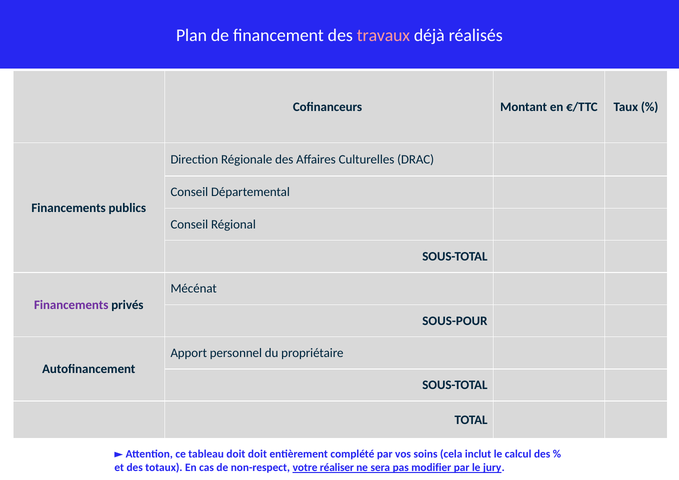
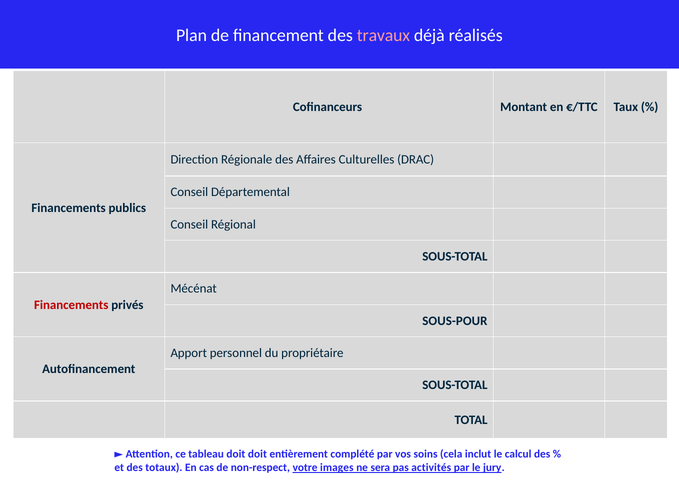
Financements at (71, 305) colour: purple -> red
réaliser: réaliser -> images
modifier: modifier -> activités
